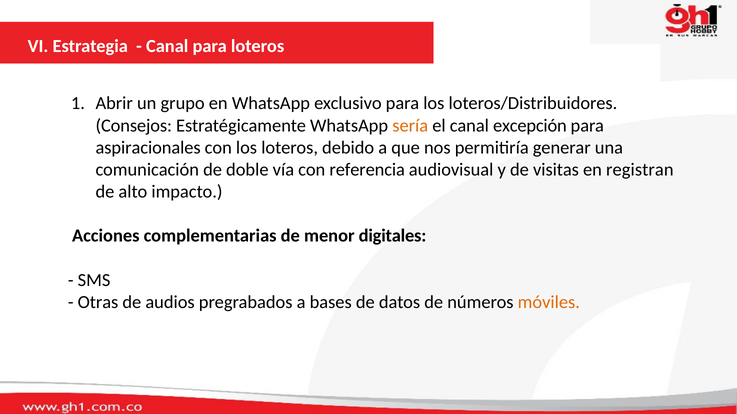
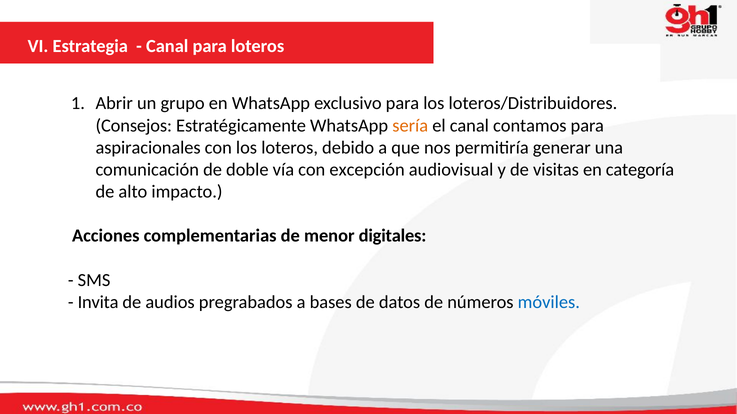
excepción: excepción -> contamos
referencia: referencia -> excepción
registran: registran -> categoría
Otras: Otras -> Invita
móviles colour: orange -> blue
